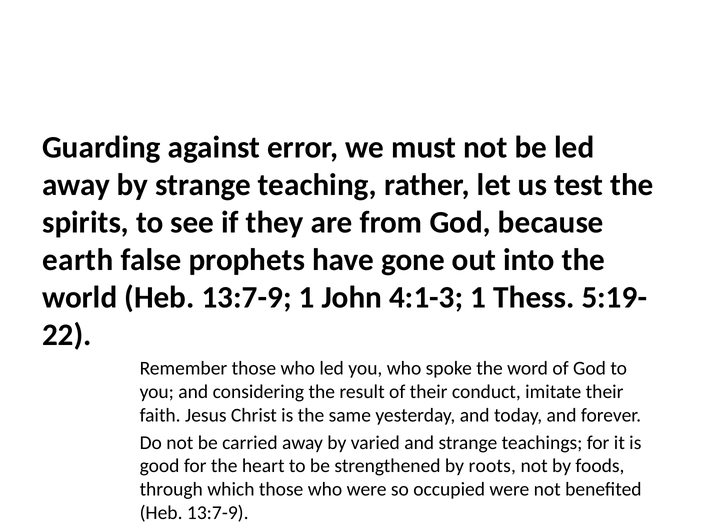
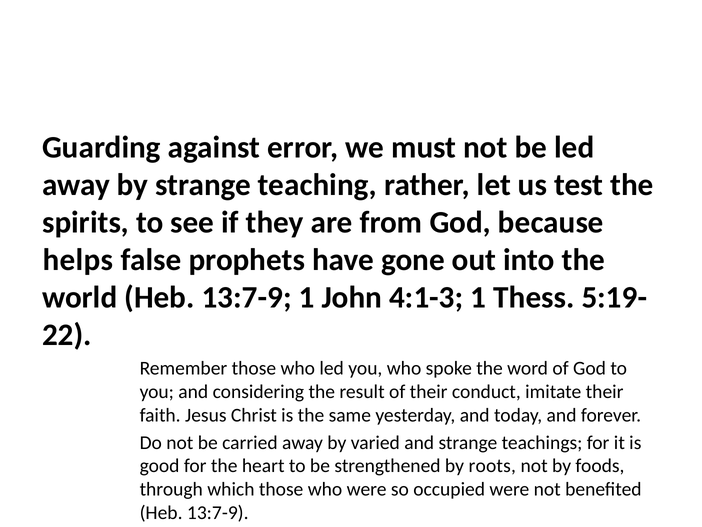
earth: earth -> helps
